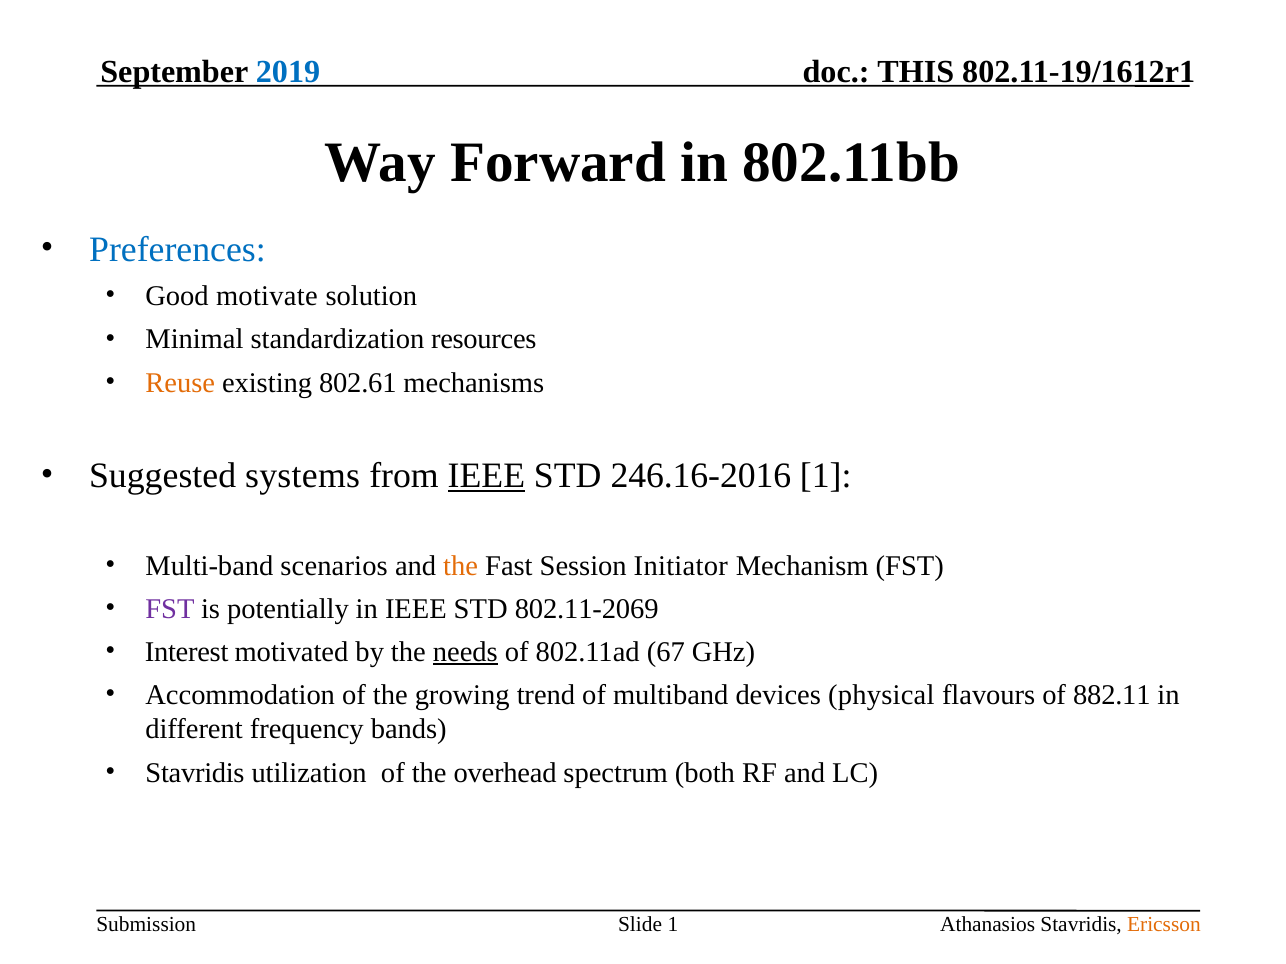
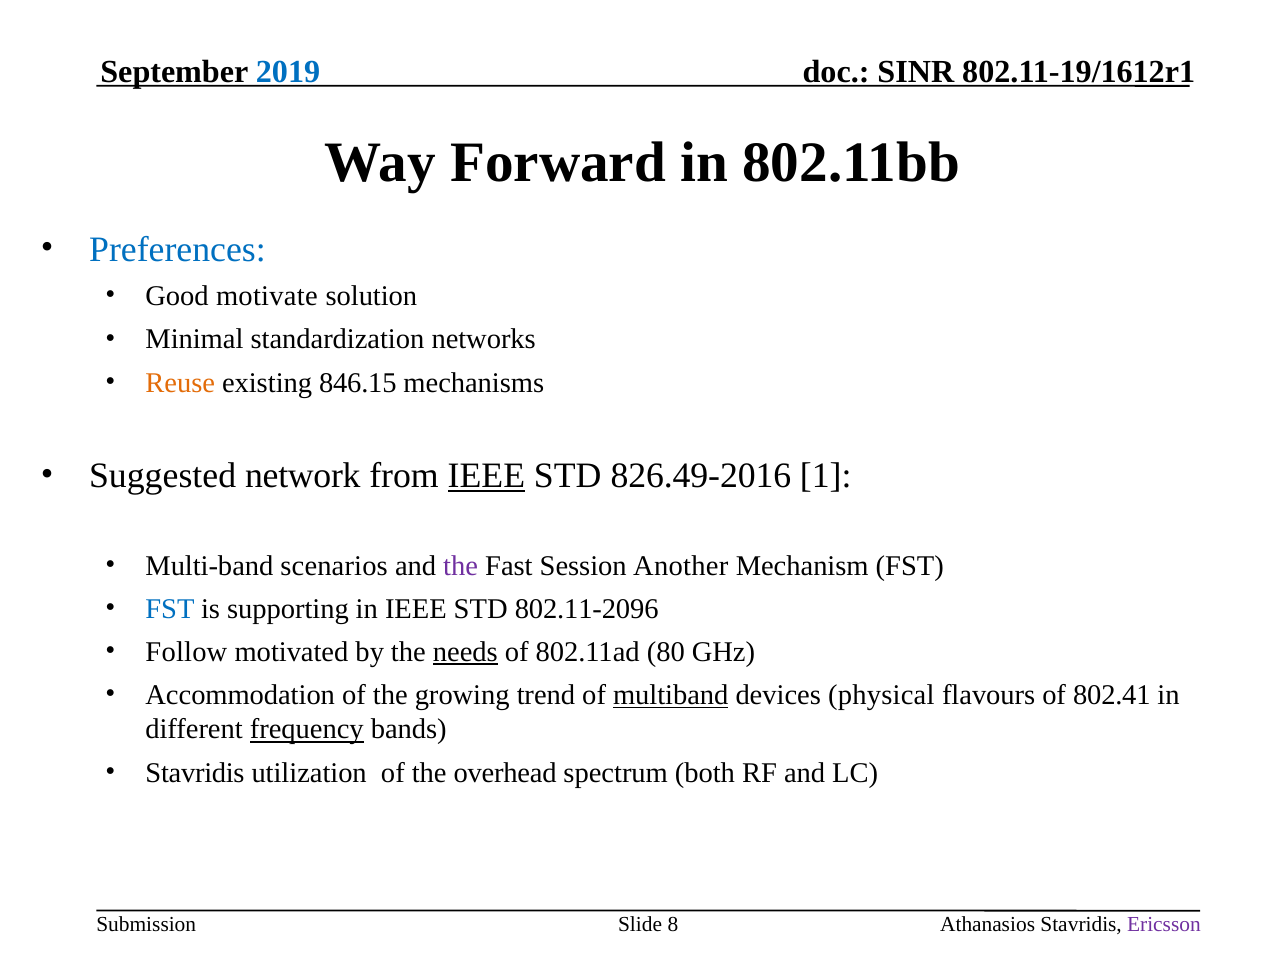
THIS: THIS -> SINR
resources: resources -> networks
802.61: 802.61 -> 846.15
systems: systems -> network
246.16-2016: 246.16-2016 -> 826.49-2016
the at (461, 566) colour: orange -> purple
Initiator: Initiator -> Another
FST at (170, 609) colour: purple -> blue
potentially: potentially -> supporting
802.11-2069: 802.11-2069 -> 802.11-2096
Interest: Interest -> Follow
67: 67 -> 80
multiband underline: none -> present
882.11: 882.11 -> 802.41
frequency underline: none -> present
Slide 1: 1 -> 8
Ericsson colour: orange -> purple
